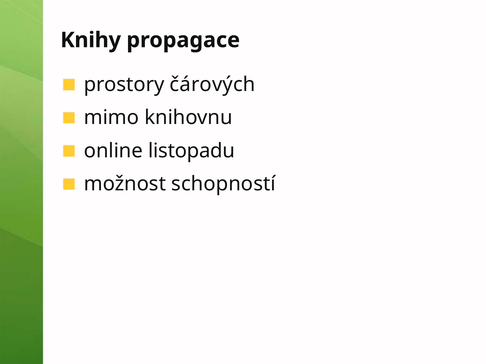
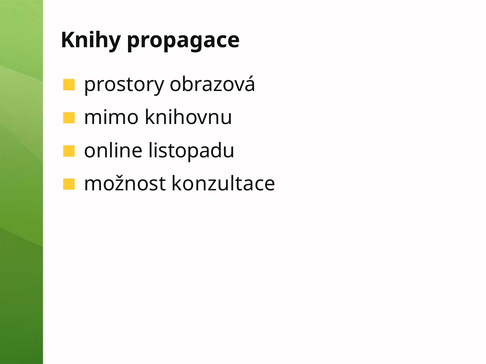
čárových: čárových -> obrazová
schopností: schopností -> konzultace
